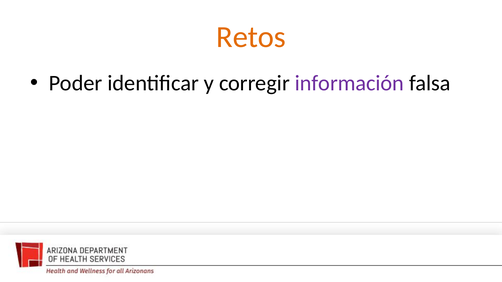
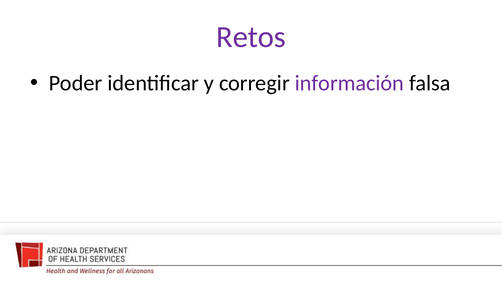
Retos colour: orange -> purple
